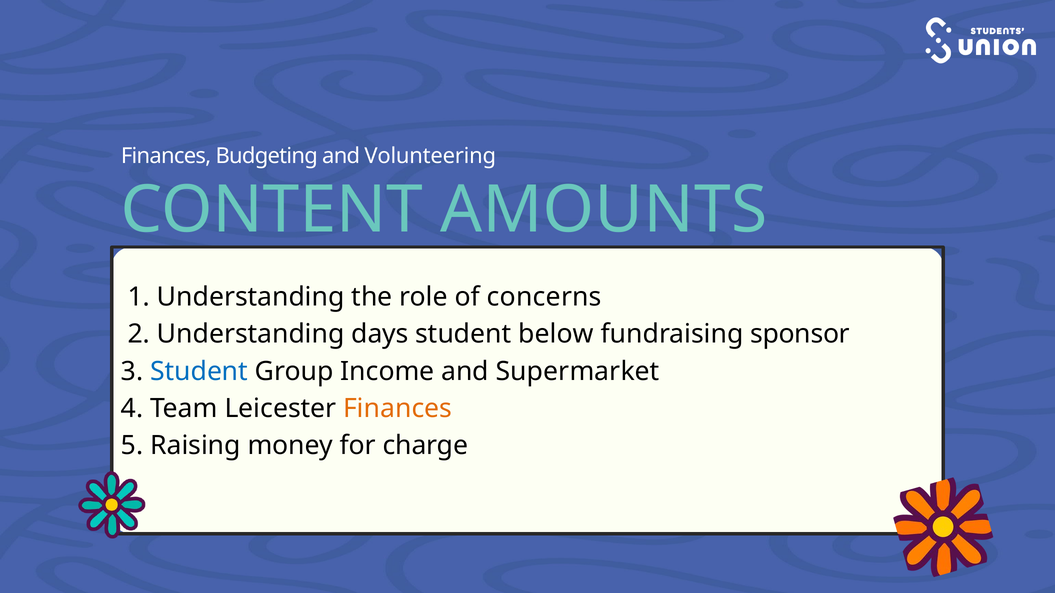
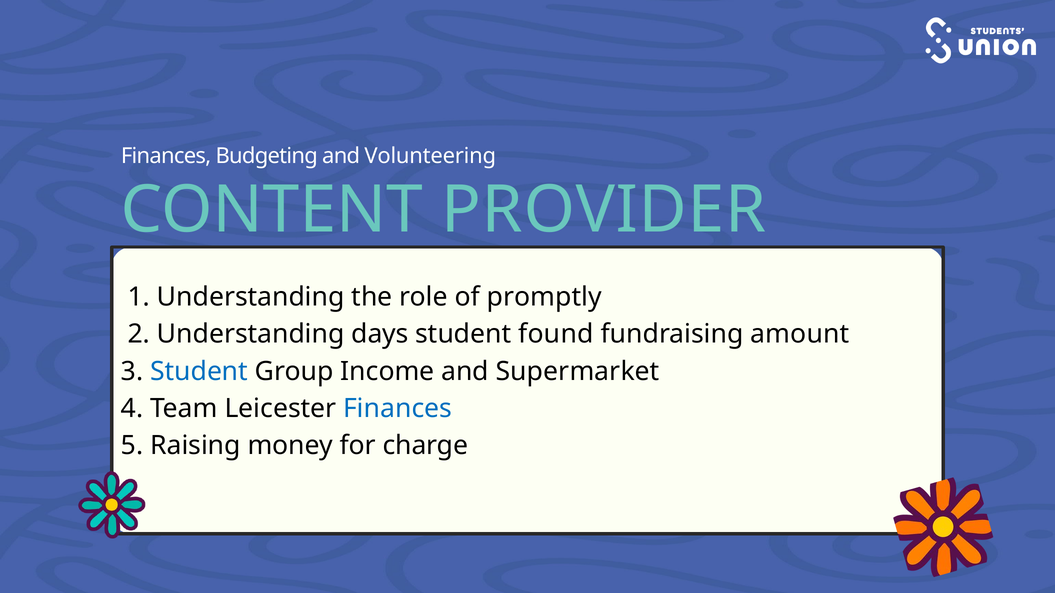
AMOUNTS: AMOUNTS -> PROVIDER
concerns: concerns -> promptly
below: below -> found
sponsor: sponsor -> amount
Finances at (398, 409) colour: orange -> blue
